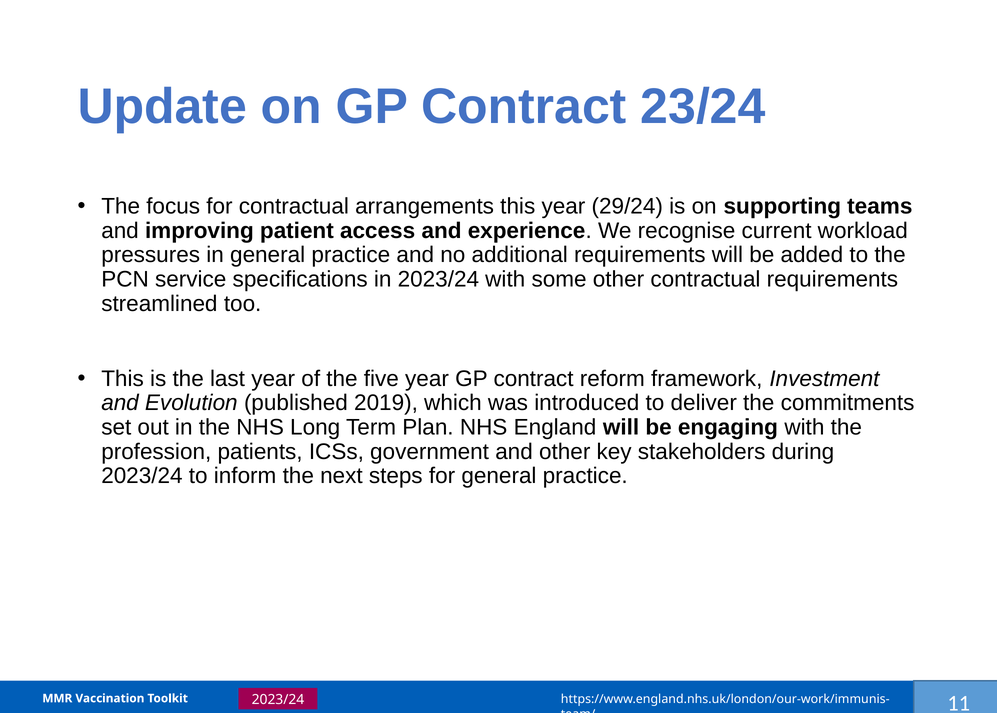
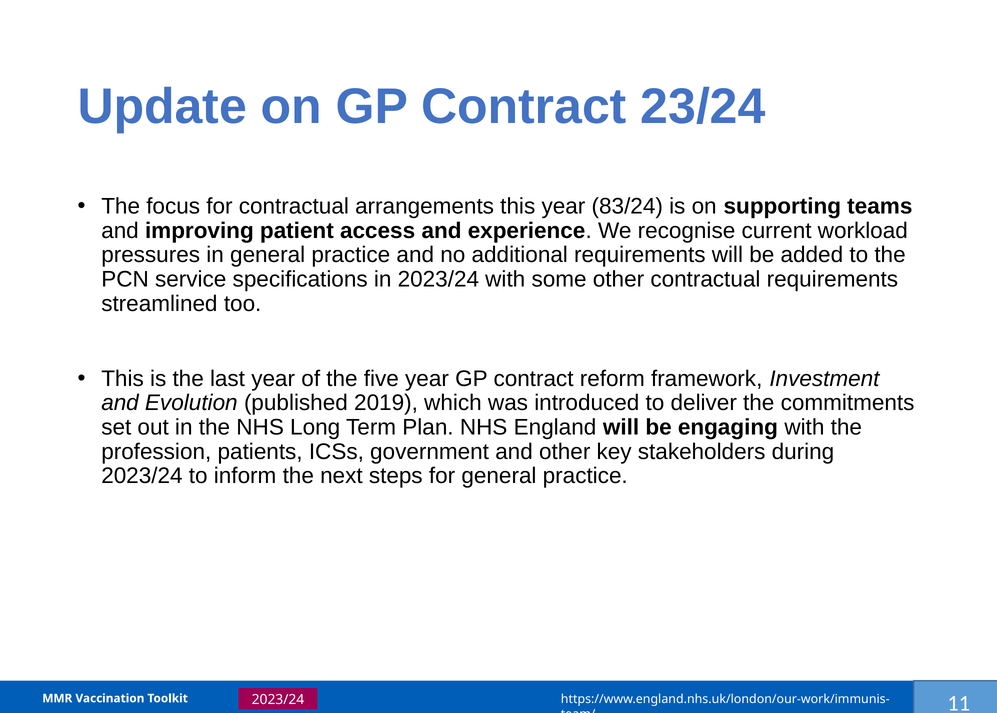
29/24: 29/24 -> 83/24
